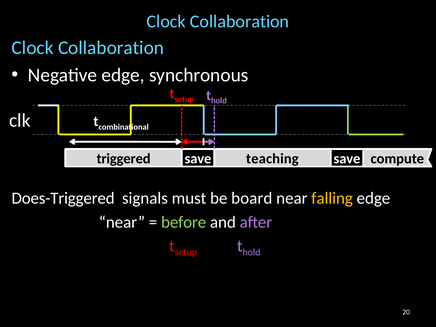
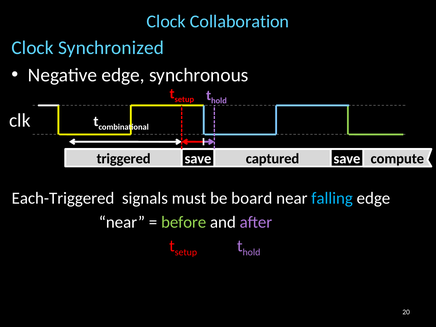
Collaboration at (111, 48): Collaboration -> Synchronized
teaching: teaching -> captured
Does-Triggered: Does-Triggered -> Each-Triggered
falling colour: yellow -> light blue
